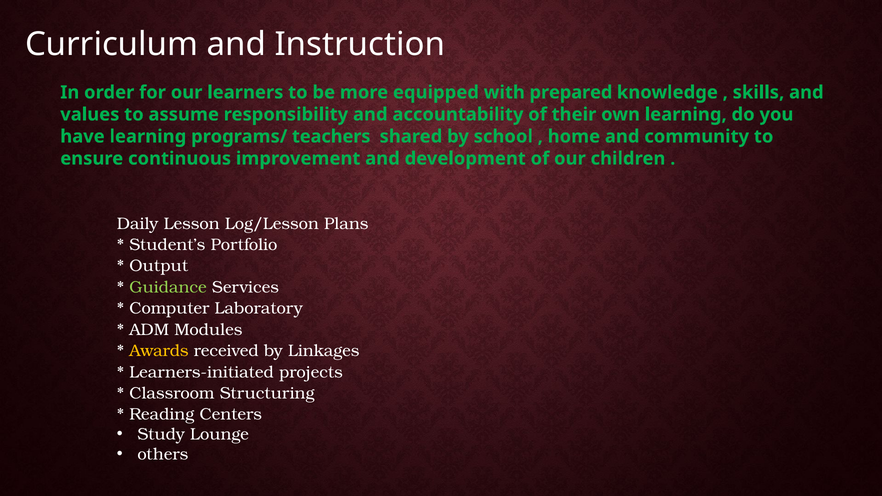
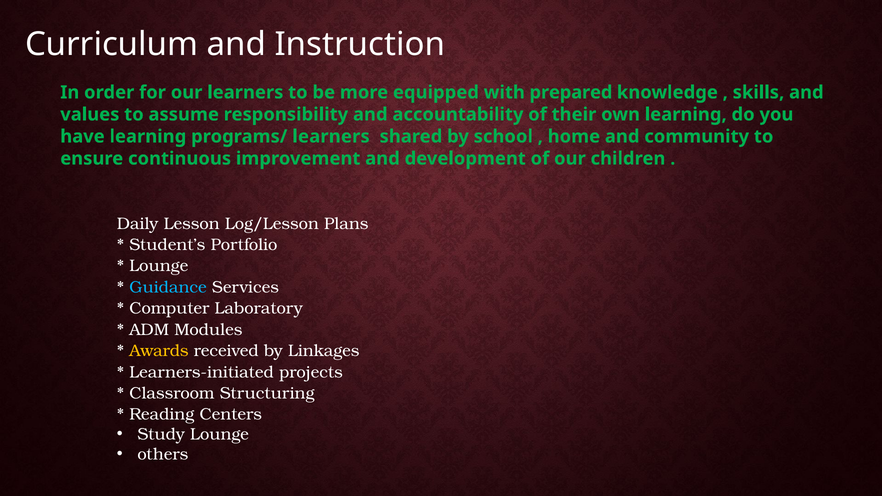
programs/ teachers: teachers -> learners
Output at (159, 266): Output -> Lounge
Guidance colour: light green -> light blue
